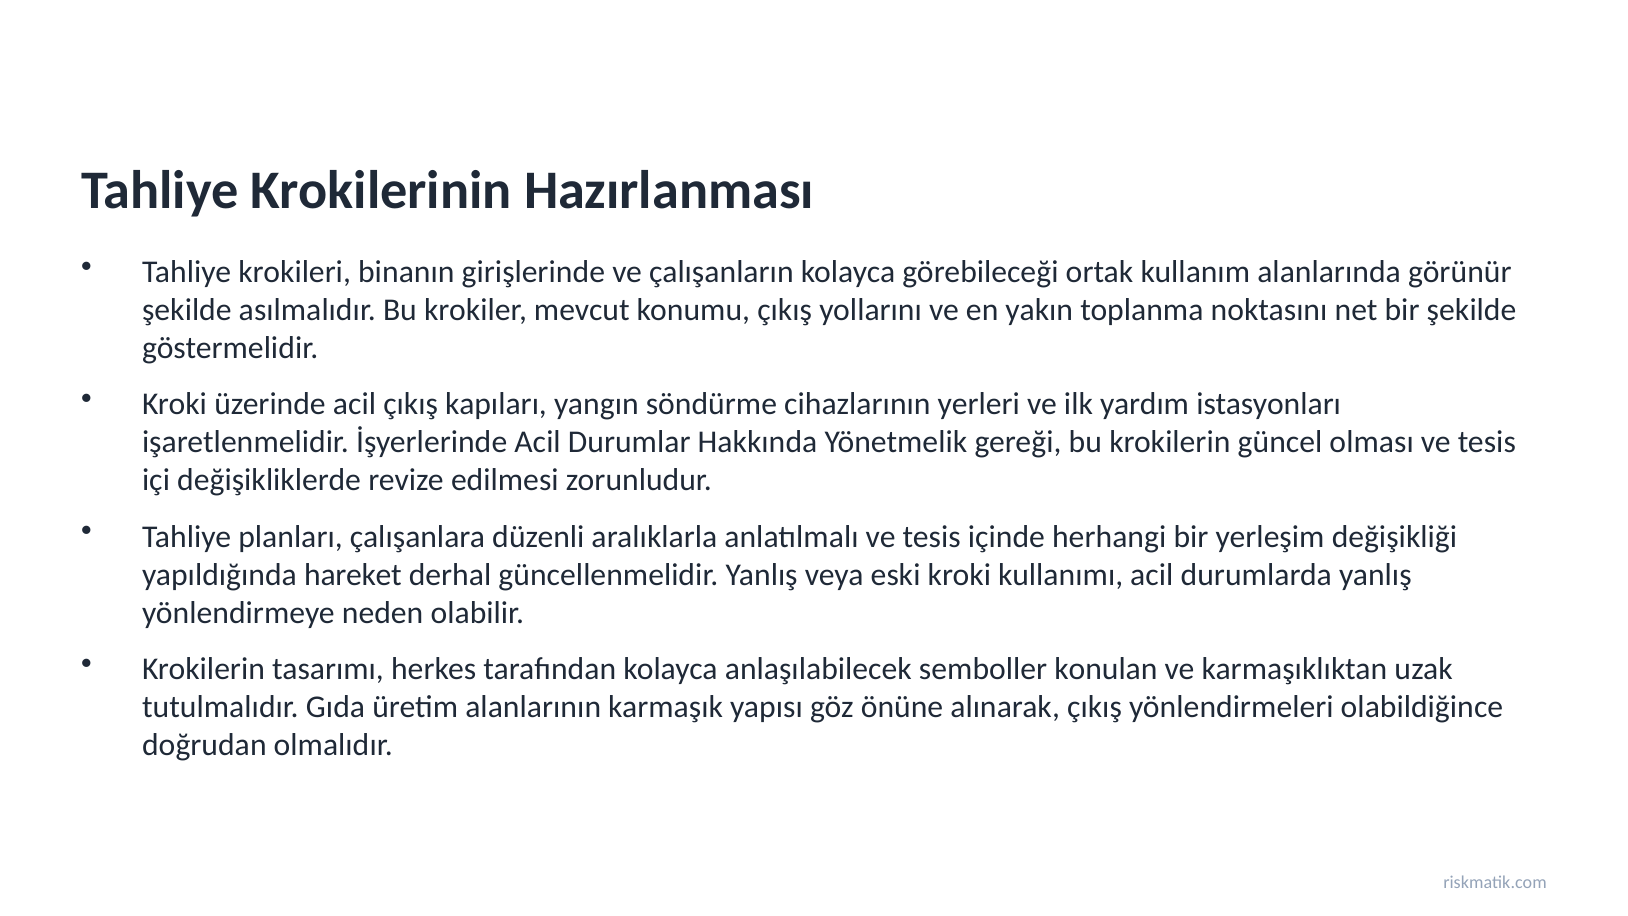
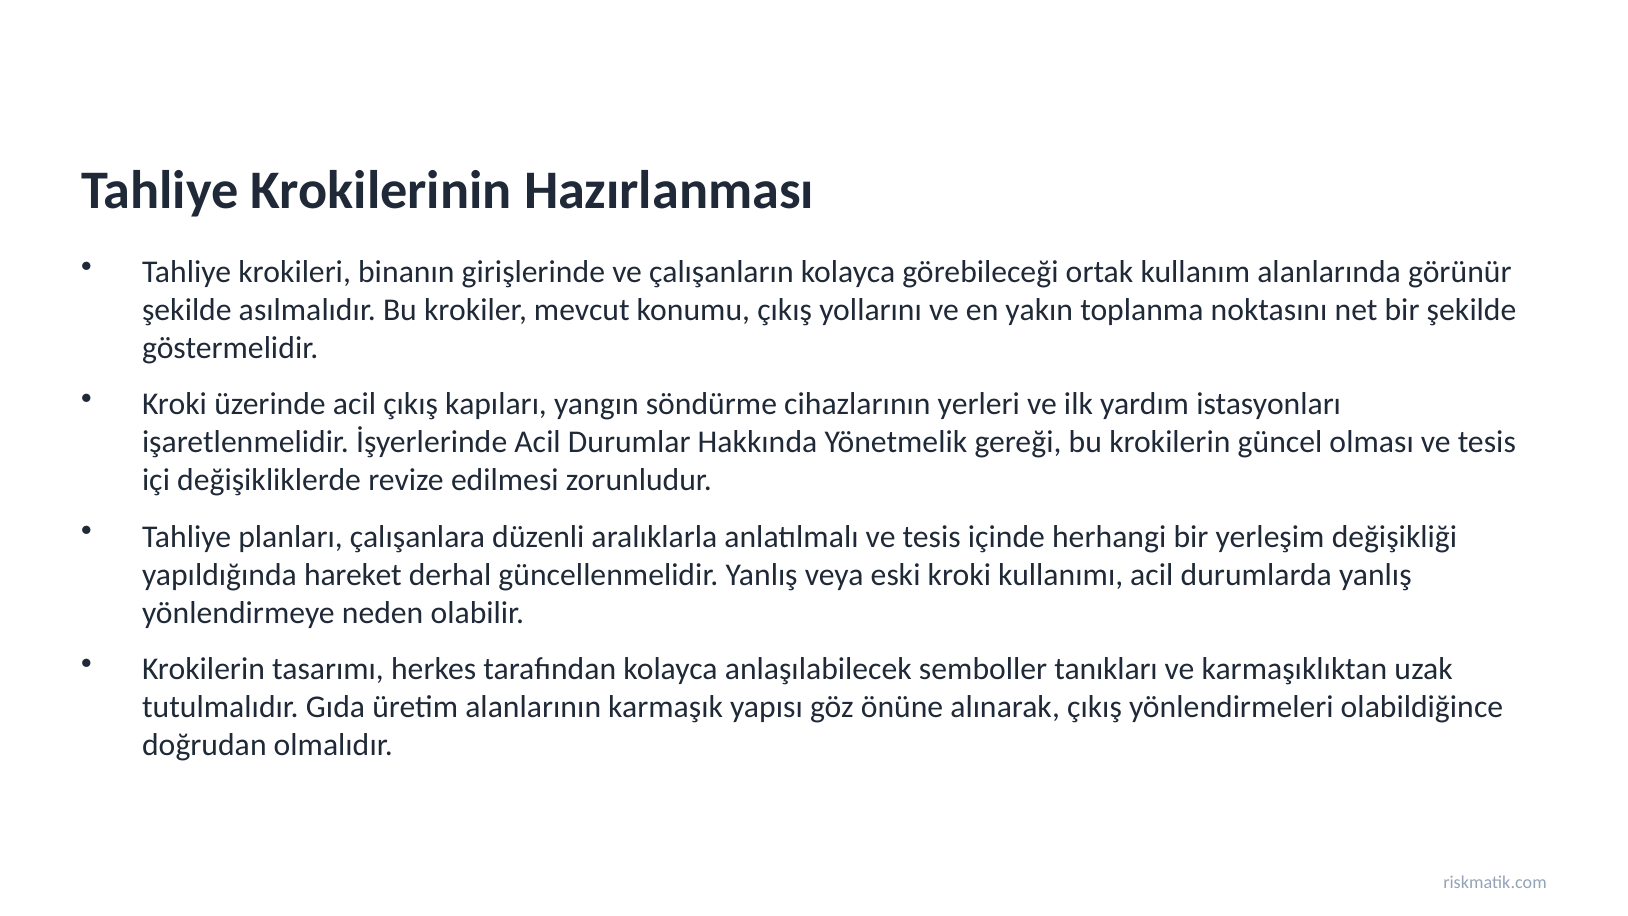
konulan: konulan -> tanıkları
